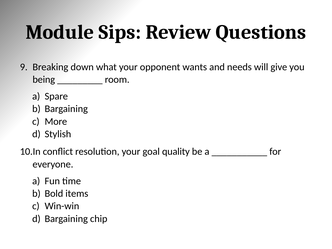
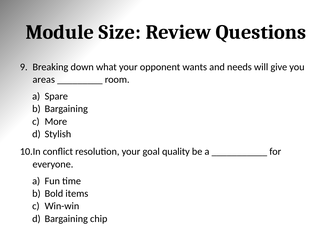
Sips: Sips -> Size
being: being -> areas
